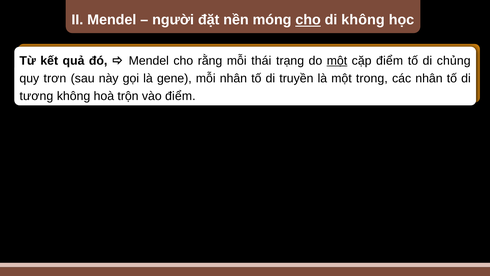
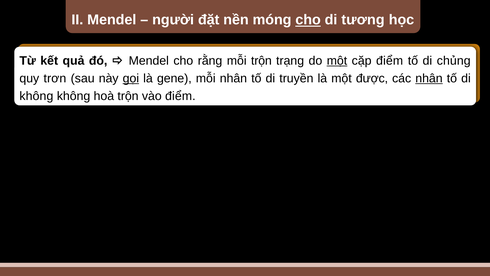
di không: không -> tương
mỗi thái: thái -> trộn
gọi underline: none -> present
trong: trong -> được
nhân at (429, 78) underline: none -> present
tương at (36, 96): tương -> không
